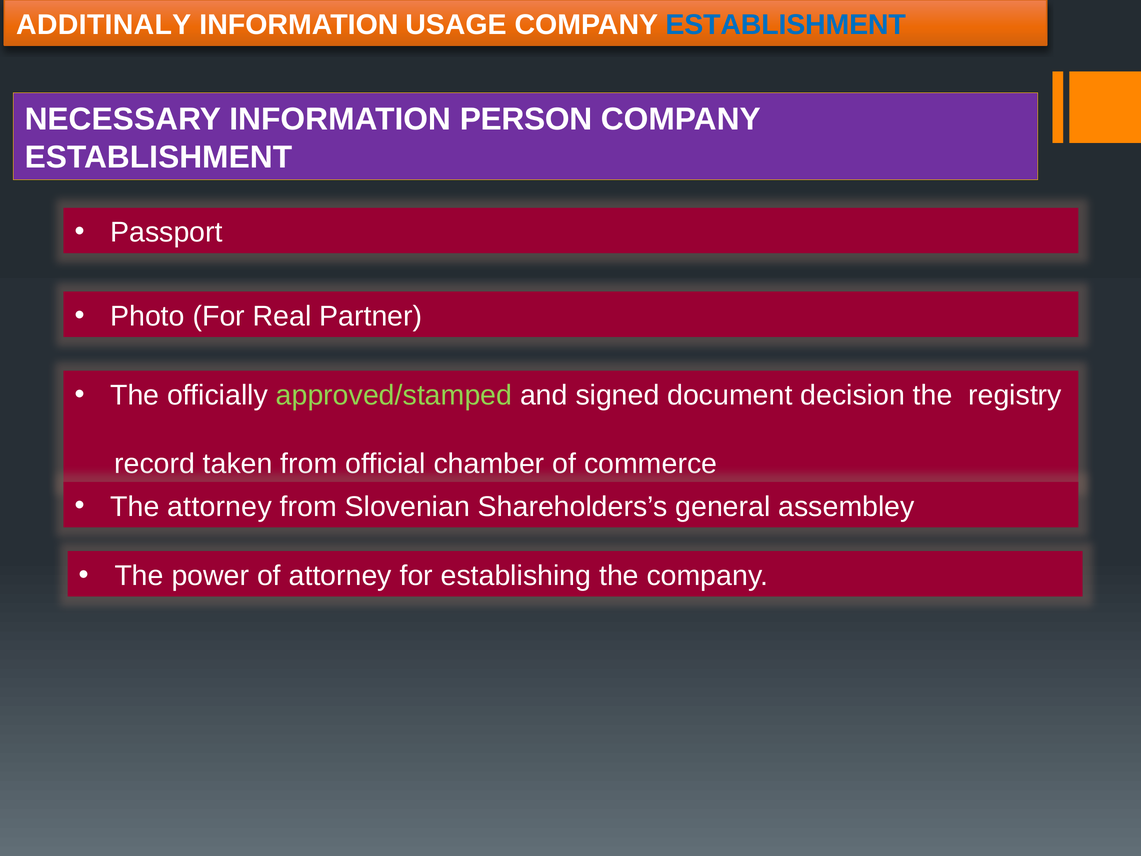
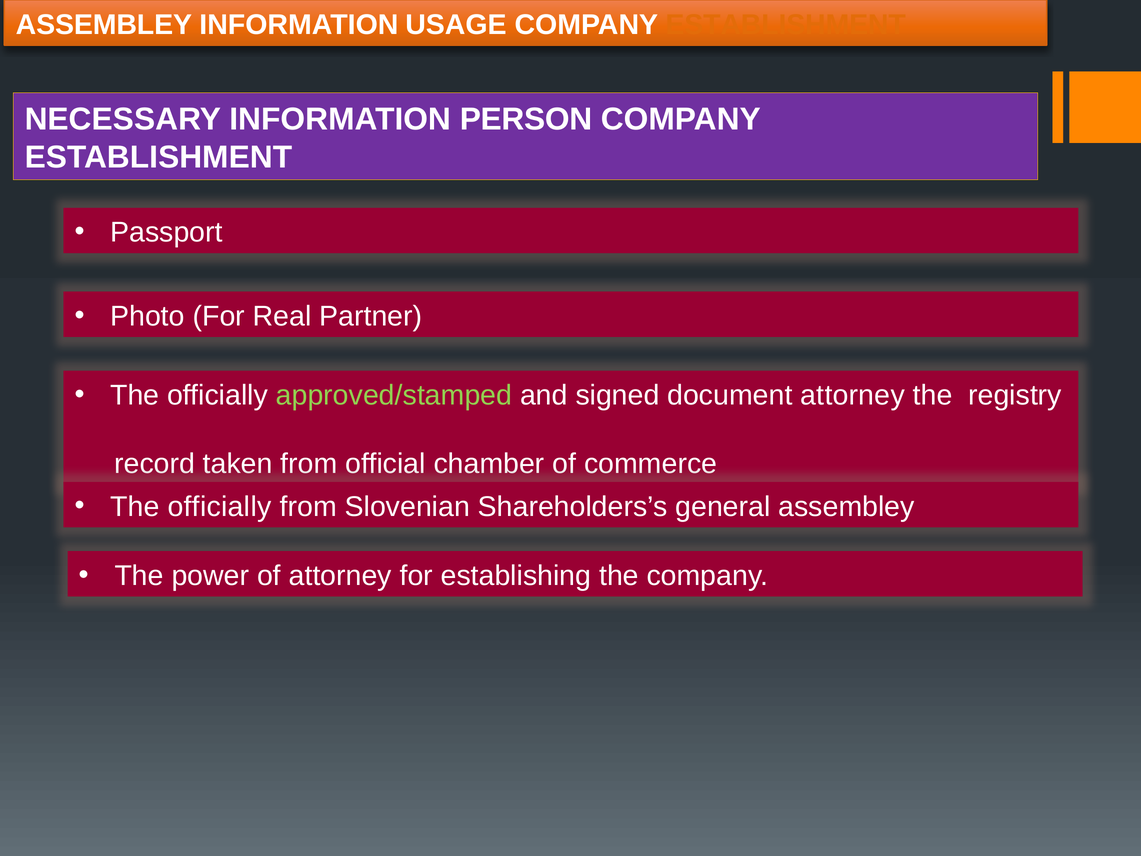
ADDITINALY at (104, 25): ADDITINALY -> ASSEMBLEY
ESTABLISHMENT at (786, 25) colour: blue -> orange
document decision: decision -> attorney
attorney at (220, 506): attorney -> officially
